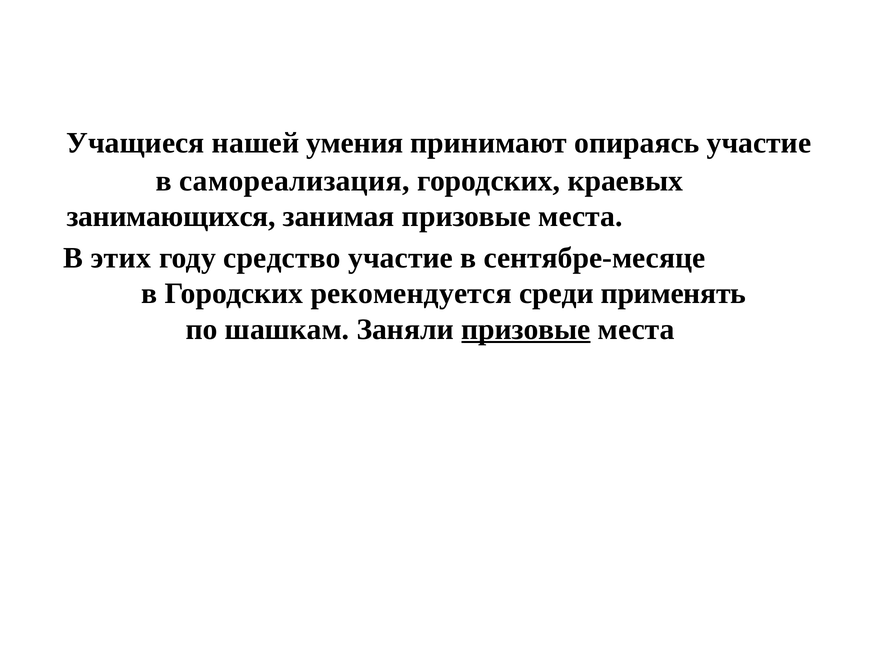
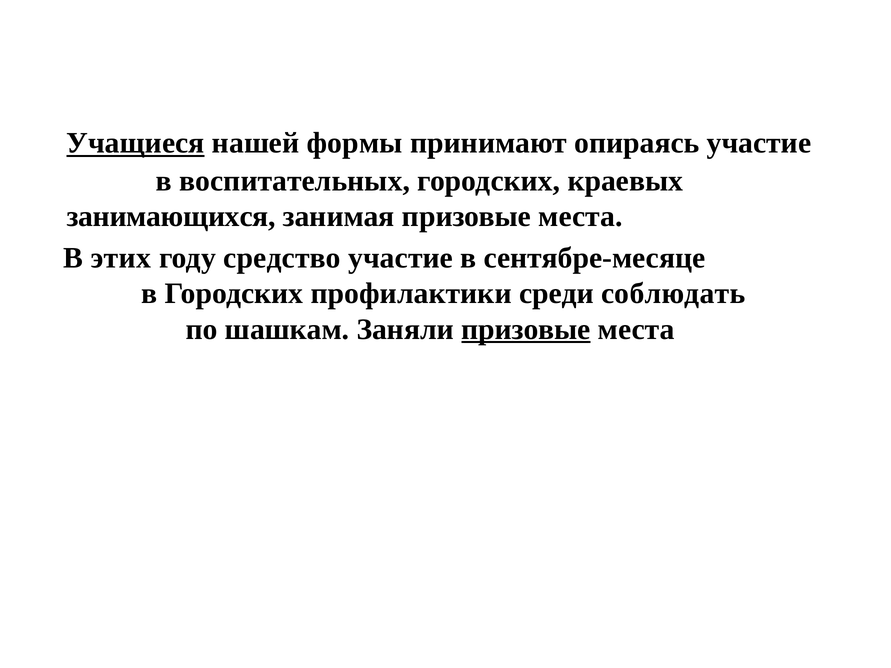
Учащиеся underline: none -> present
умения: умения -> формы
самореализация: самореализация -> воспитательных
рекомендуется: рекомендуется -> профилактики
применять: применять -> соблюдать
